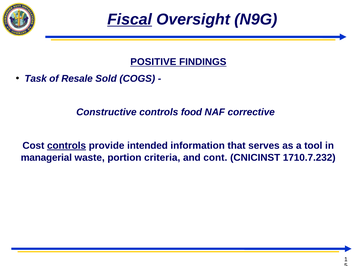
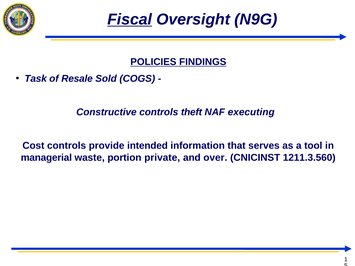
POSITIVE: POSITIVE -> POLICIES
food: food -> theft
corrective: corrective -> executing
controls at (67, 146) underline: present -> none
criteria: criteria -> private
cont: cont -> over
1710.7.232: 1710.7.232 -> 1211.3.560
